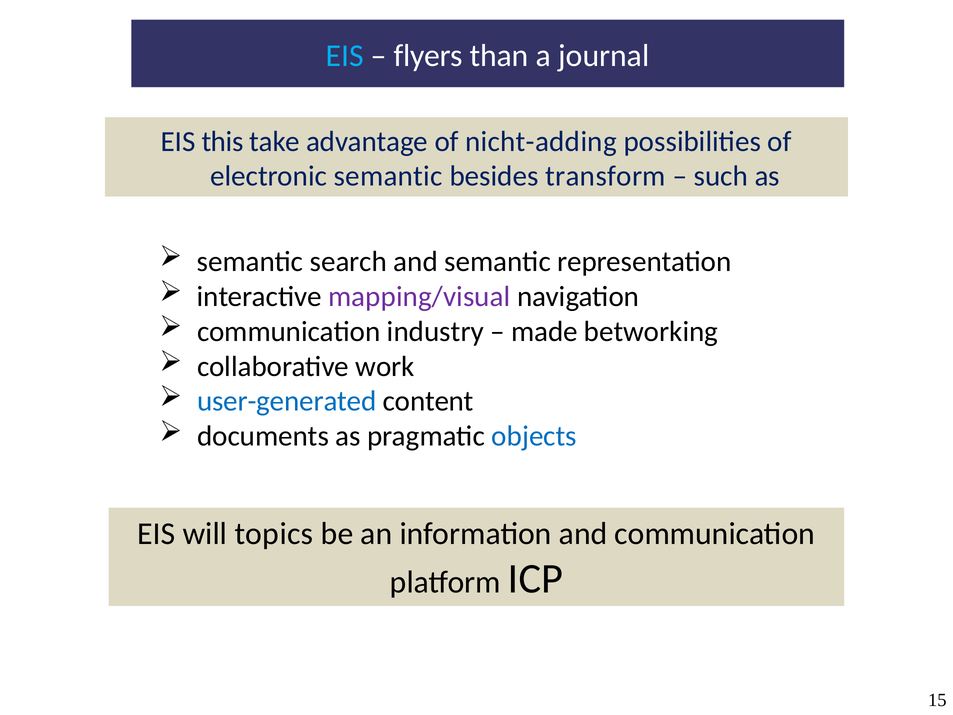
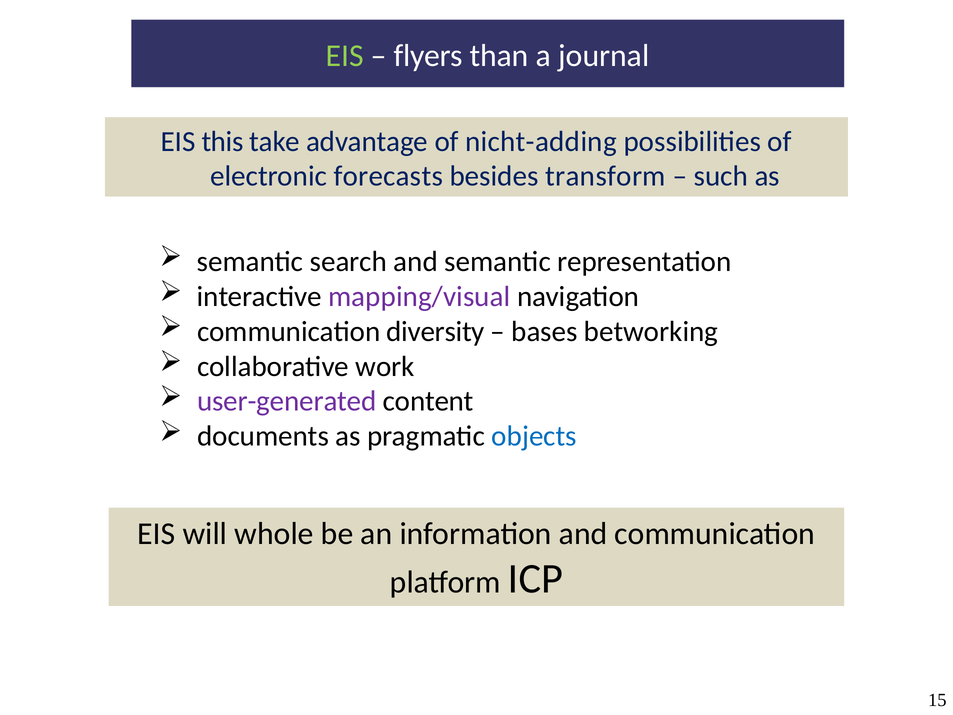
EIS at (345, 56) colour: light blue -> light green
electronic semantic: semantic -> forecasts
industry: industry -> diversity
made: made -> bases
user-generated colour: blue -> purple
topics: topics -> whole
